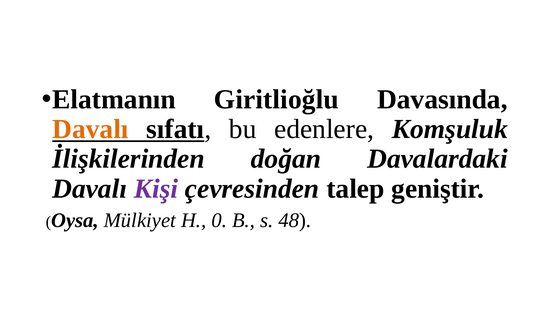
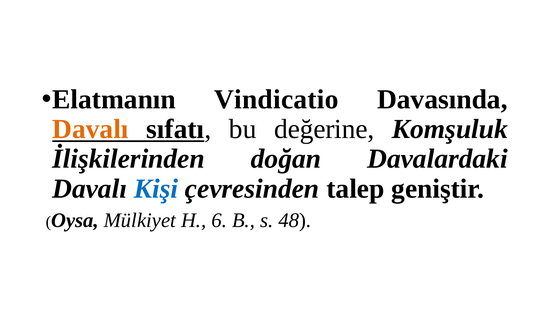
Giritlioğlu: Giritlioğlu -> Vindicatio
edenlere: edenlere -> değerine
Kişi colour: purple -> blue
0: 0 -> 6
